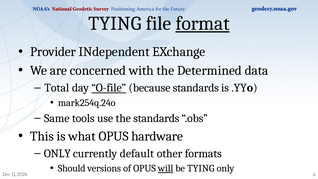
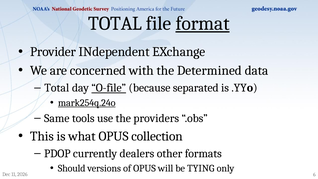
TYING at (115, 23): TYING -> TOTAL
because standards: standards -> separated
mark254q.24o underline: none -> present
the standards: standards -> providers
hardware: hardware -> collection
ONLY at (57, 153): ONLY -> PDOP
default: default -> dealers
will underline: present -> none
